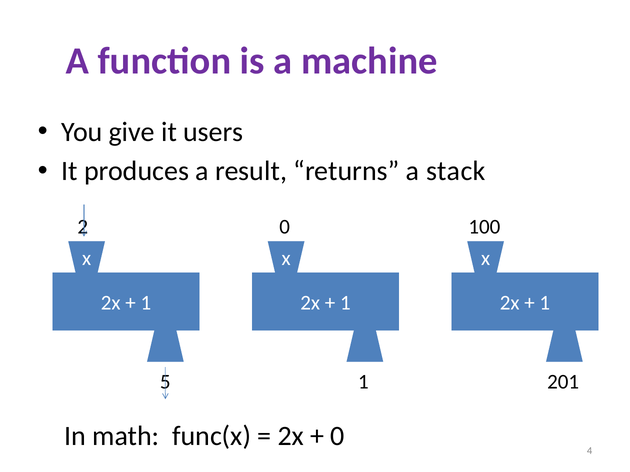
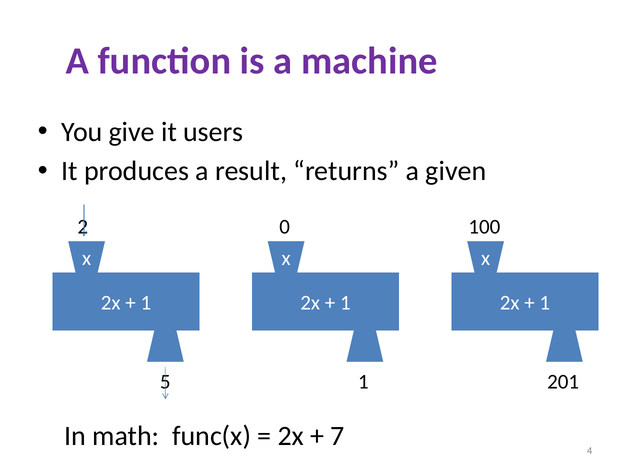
stack: stack -> given
0 at (338, 437): 0 -> 7
